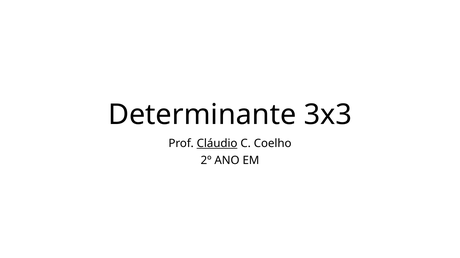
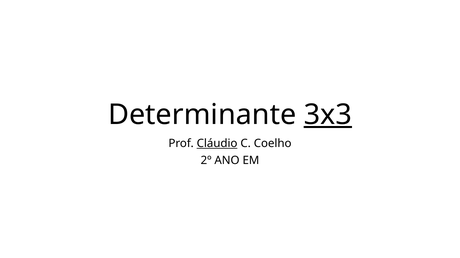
3x3 underline: none -> present
